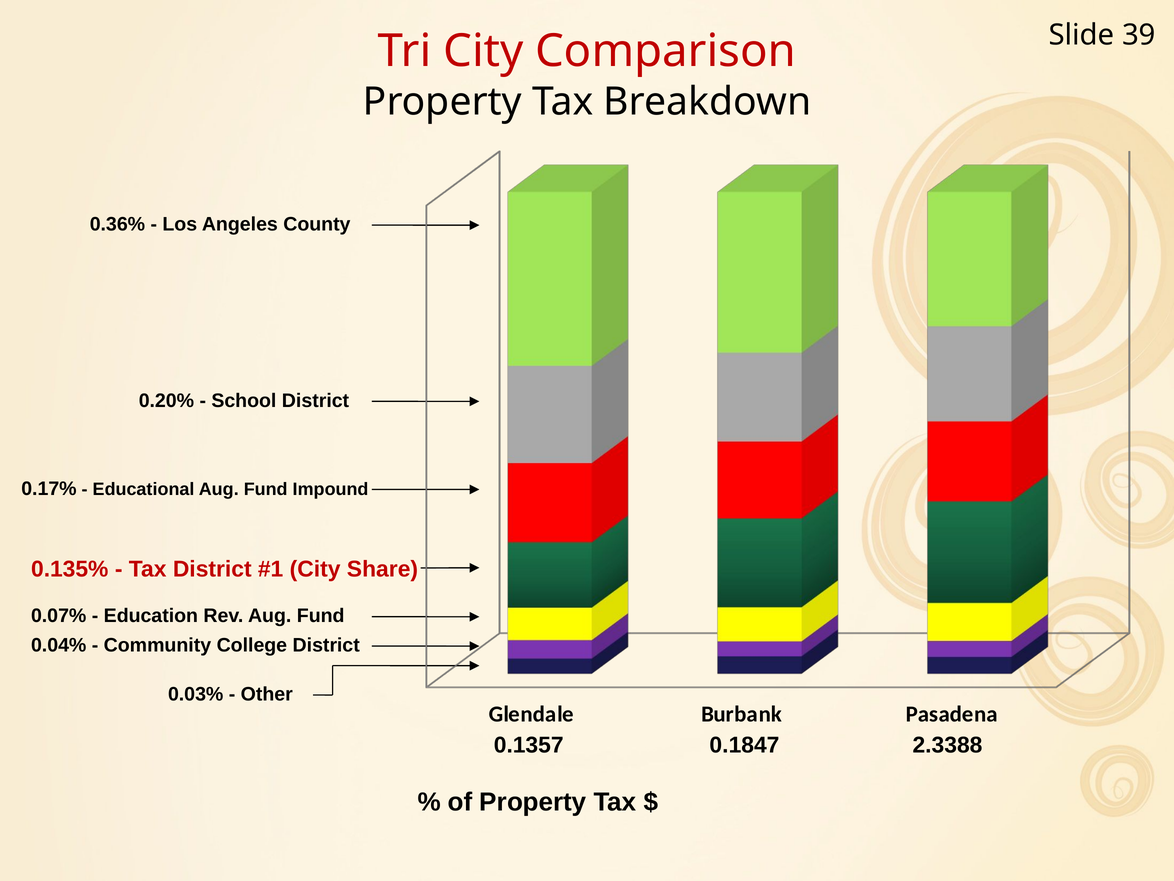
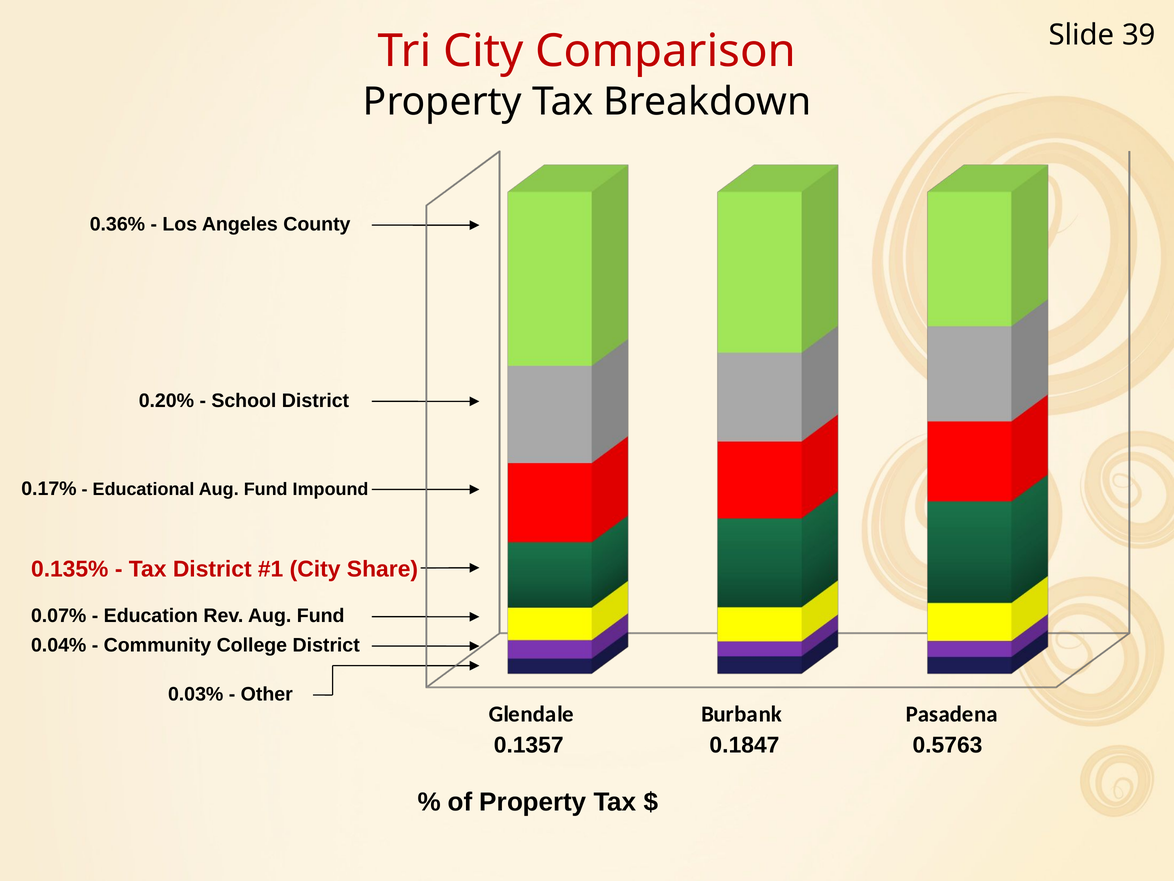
2.3388: 2.3388 -> 0.5763
